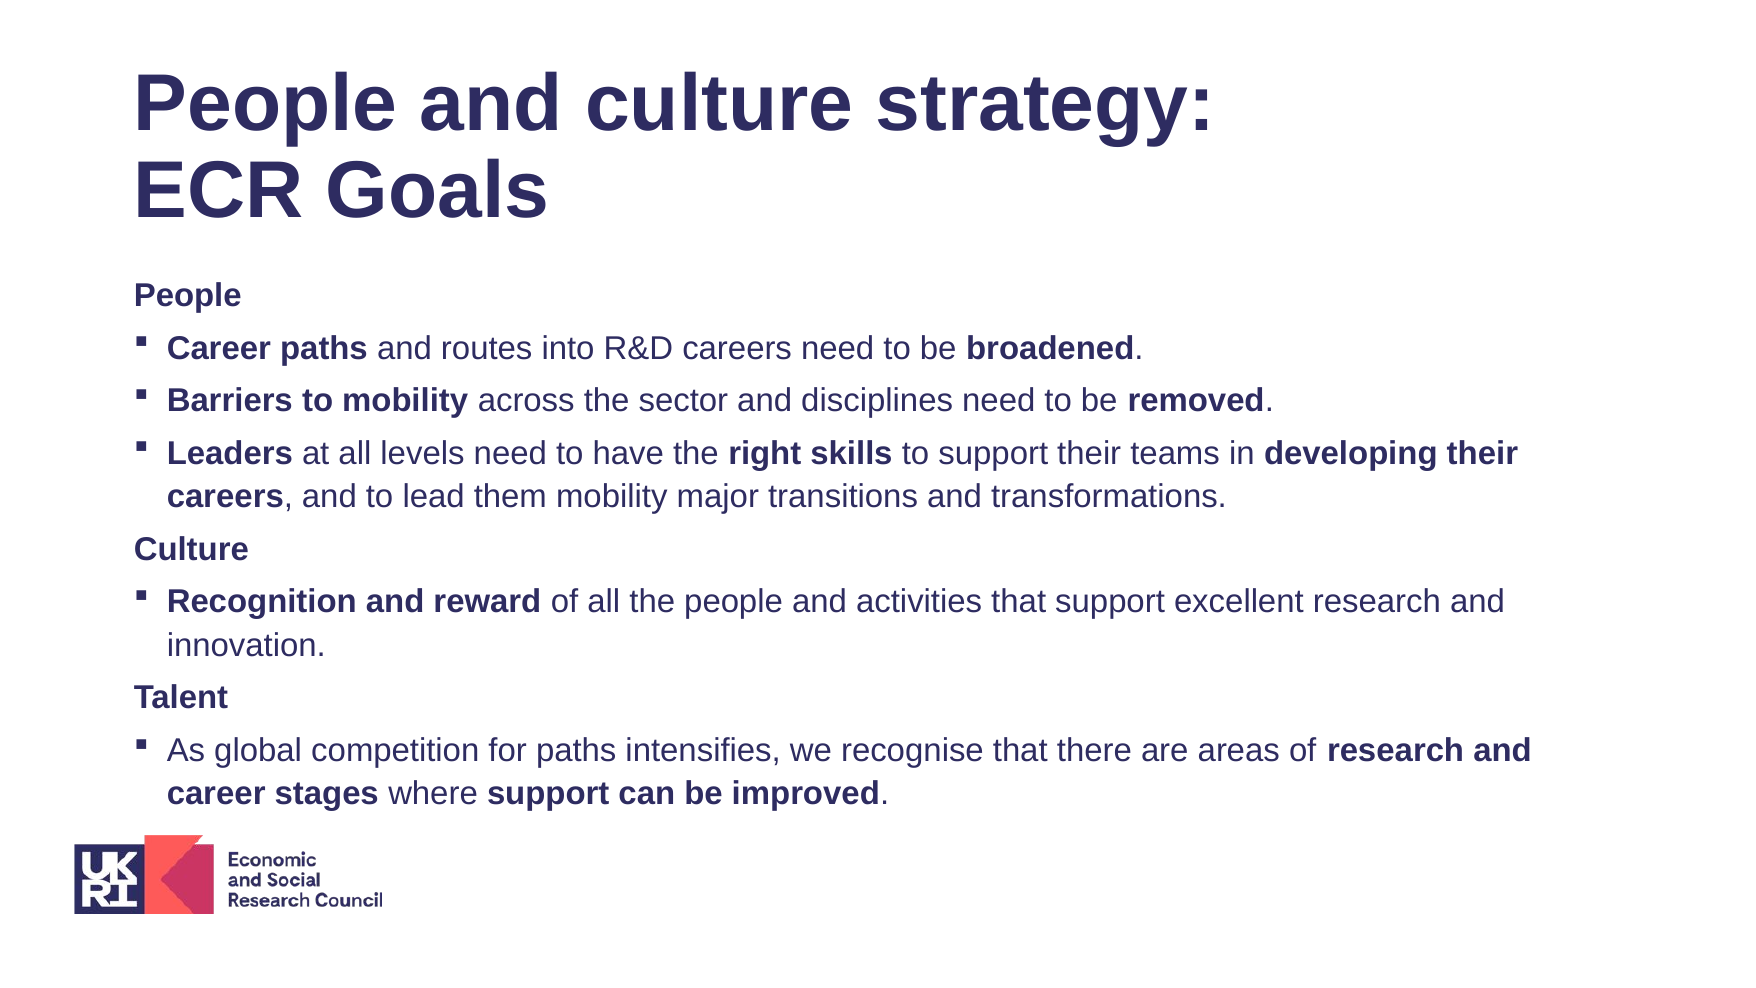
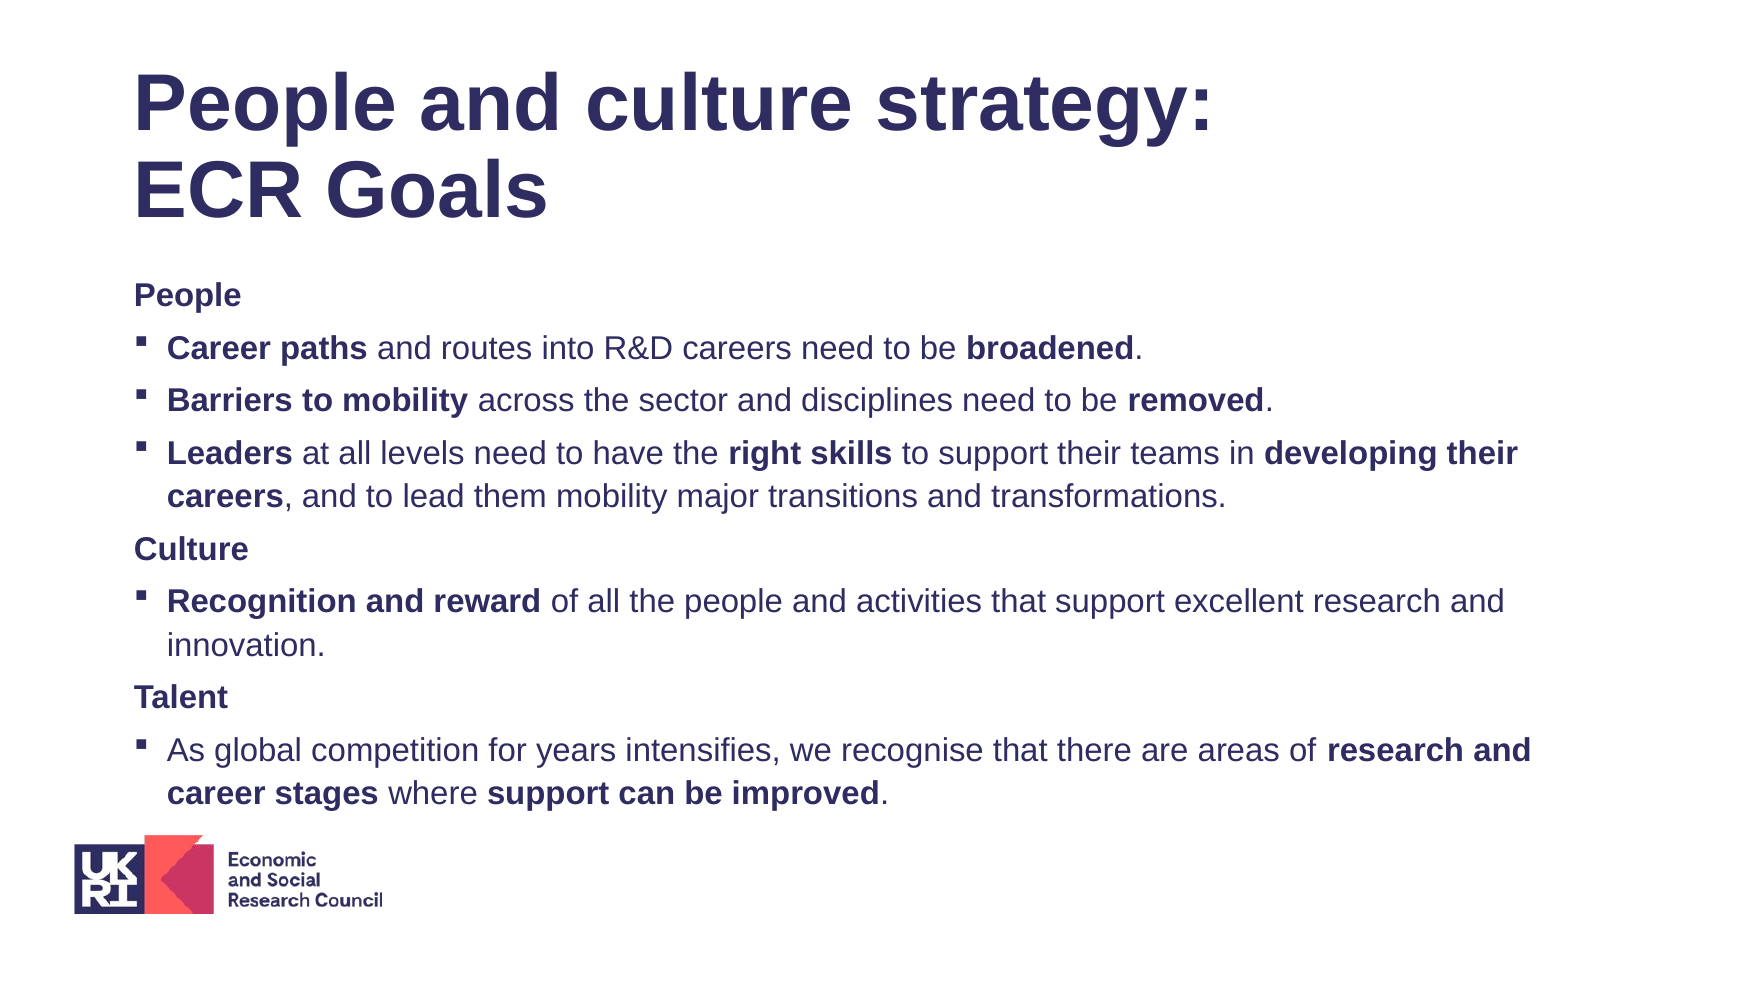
for paths: paths -> years
